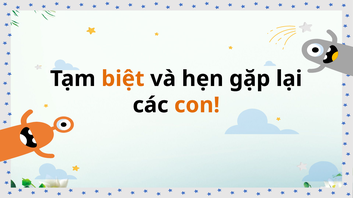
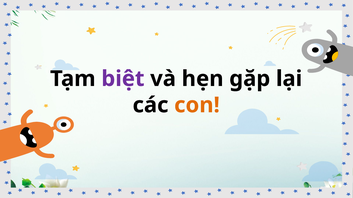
biệt colour: orange -> purple
